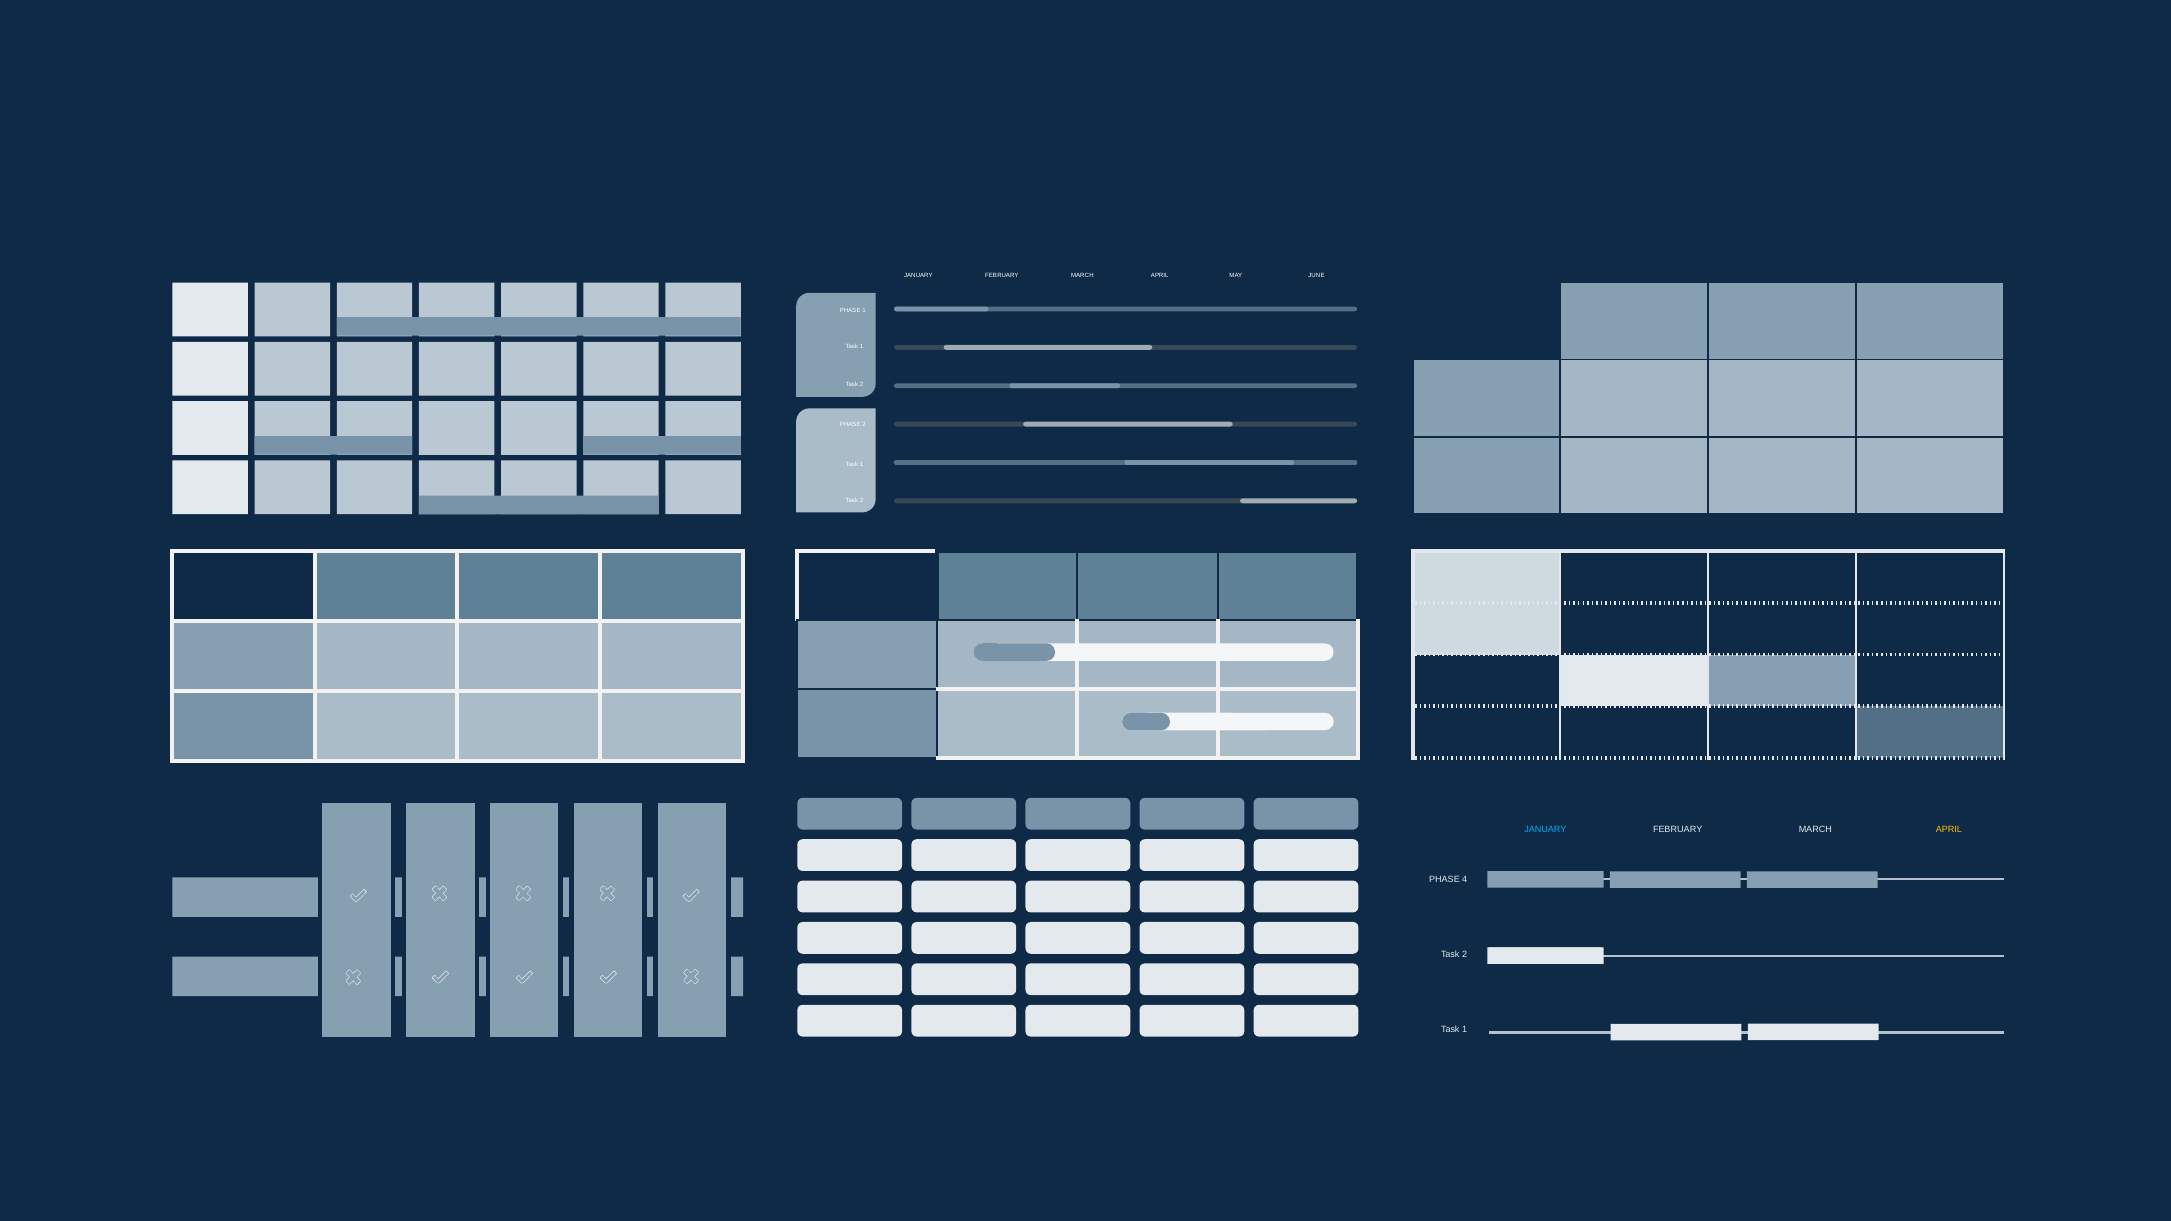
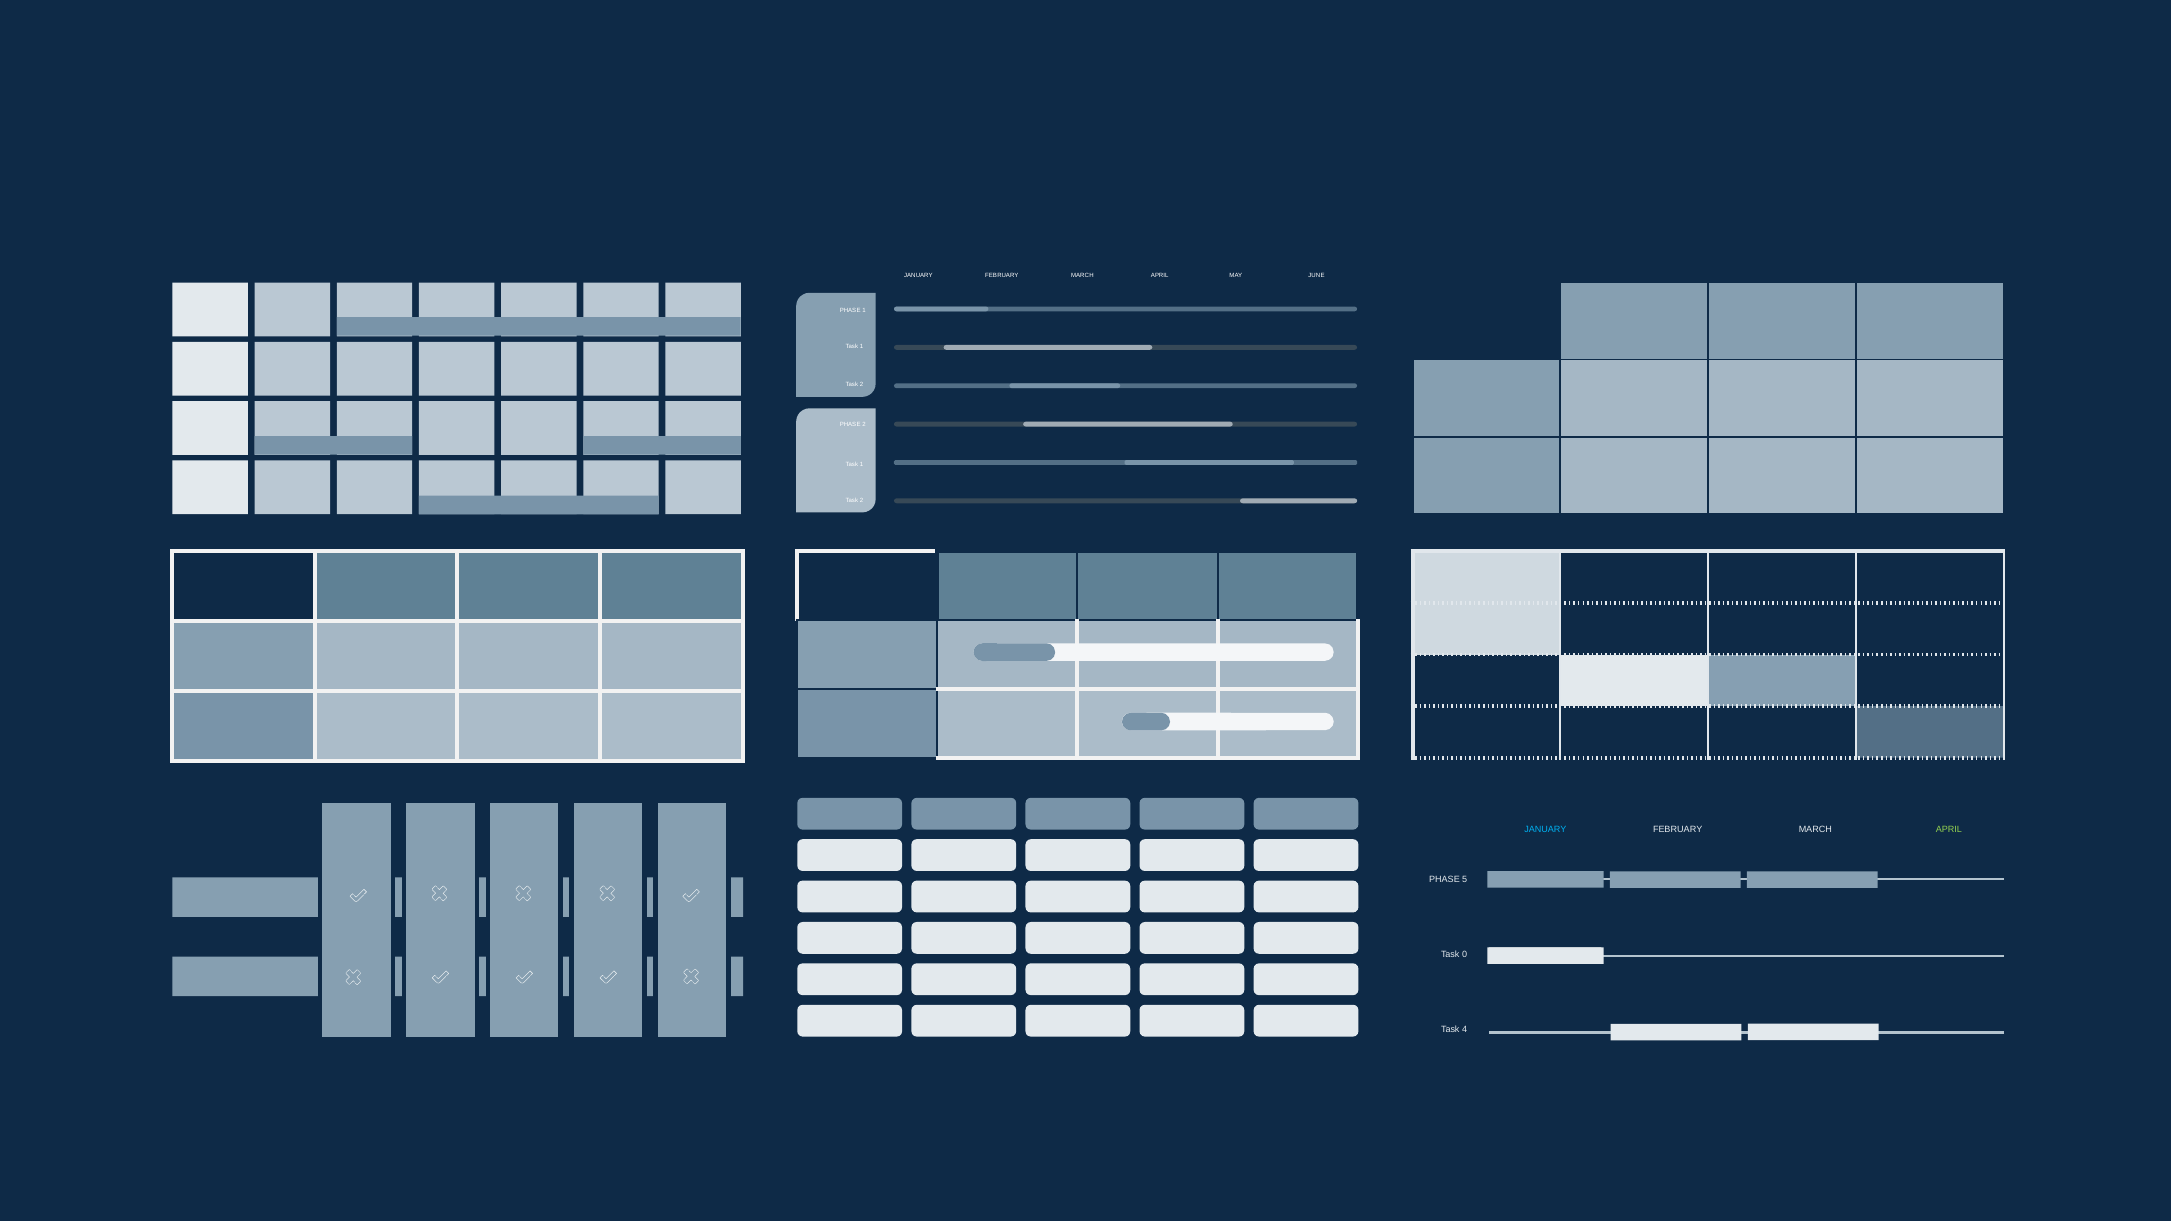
APRIL at (1949, 830) colour: yellow -> light green
4: 4 -> 5
2 at (1465, 955): 2 -> 0
1 at (1465, 1030): 1 -> 4
